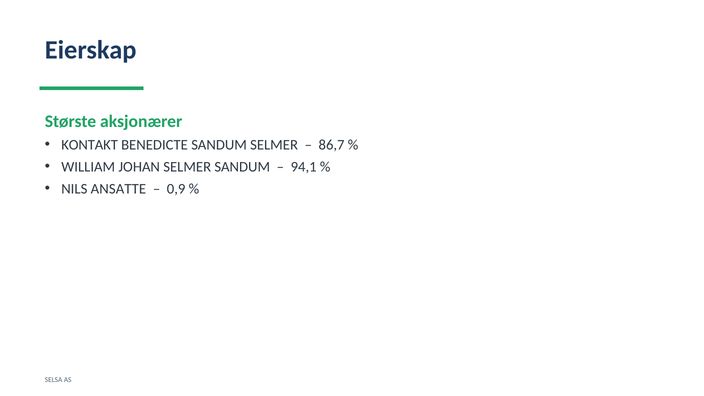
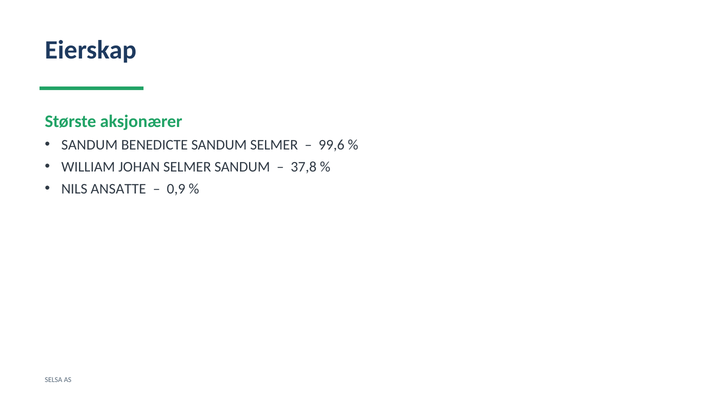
KONTAKT at (90, 145): KONTAKT -> SANDUM
86,7: 86,7 -> 99,6
94,1: 94,1 -> 37,8
